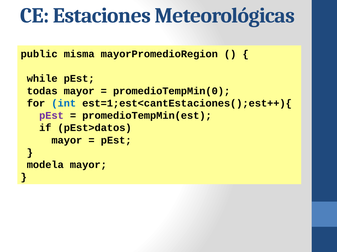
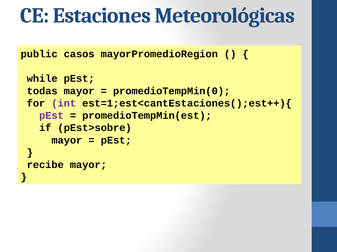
misma: misma -> casos
int colour: blue -> purple
pEst>datos: pEst>datos -> pEst>sobre
modela: modela -> recibe
